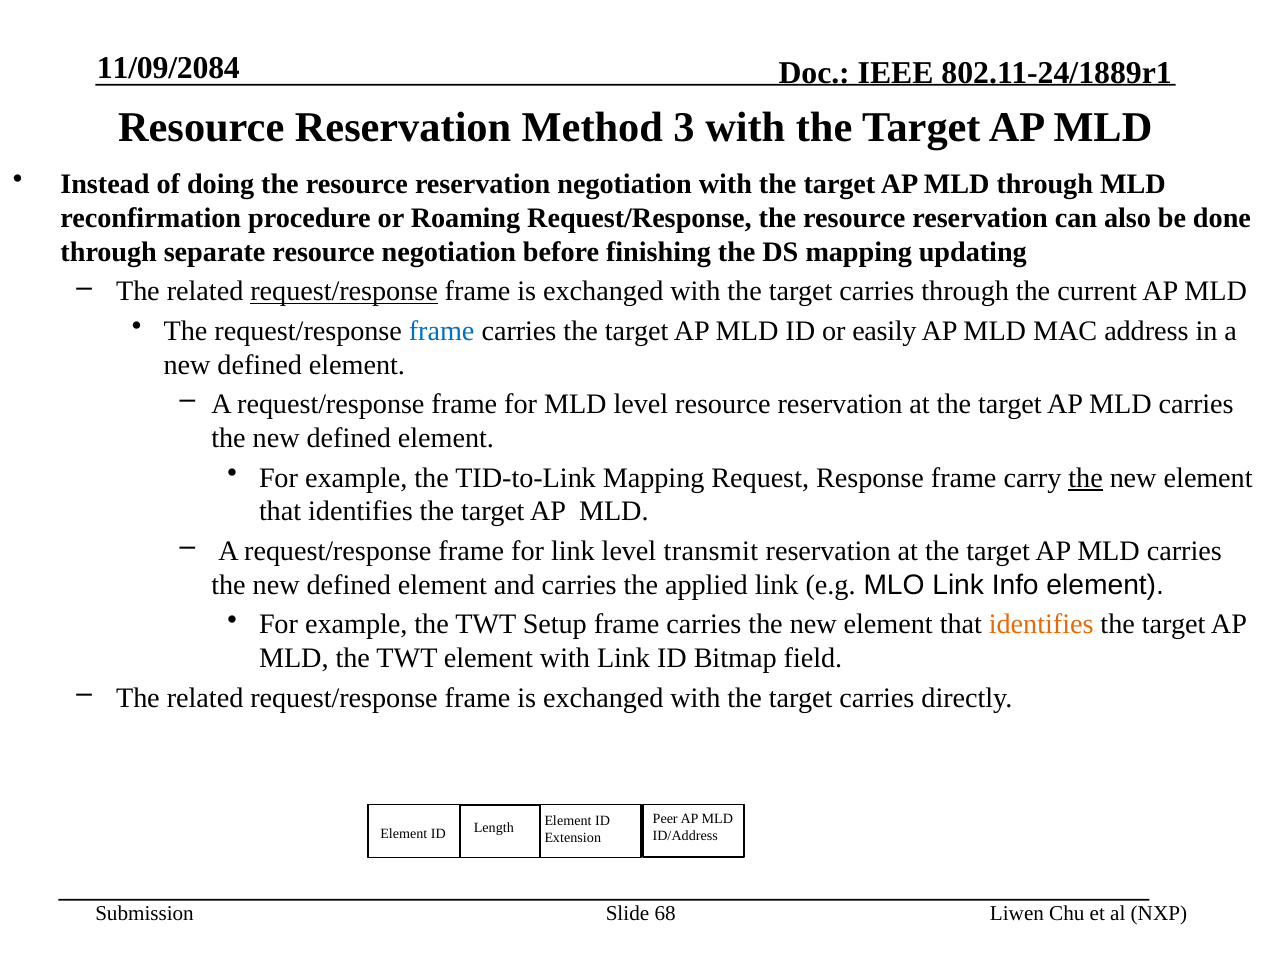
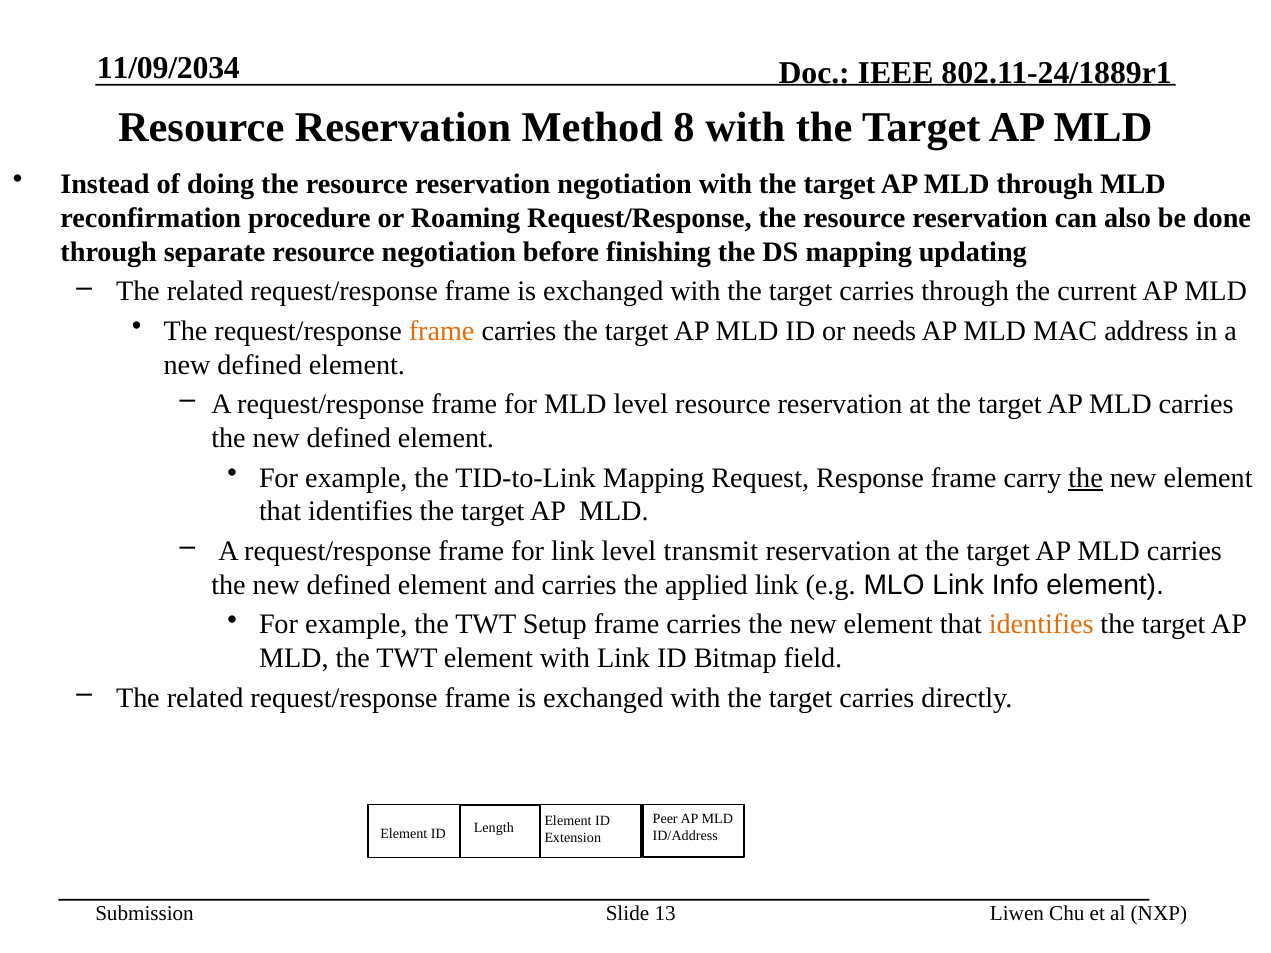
11/09/2084: 11/09/2084 -> 11/09/2034
3: 3 -> 8
request/response at (344, 291) underline: present -> none
frame at (442, 331) colour: blue -> orange
easily: easily -> needs
68: 68 -> 13
